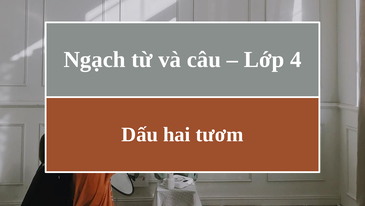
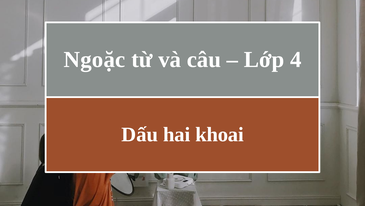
Ngạch: Ngạch -> Ngoặc
tươm: tươm -> khoai
